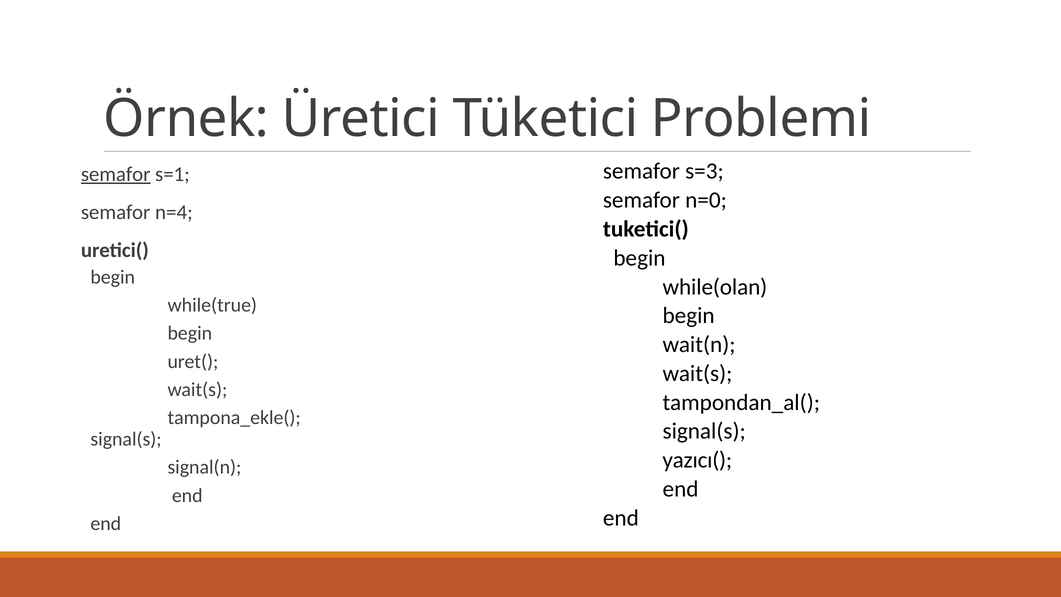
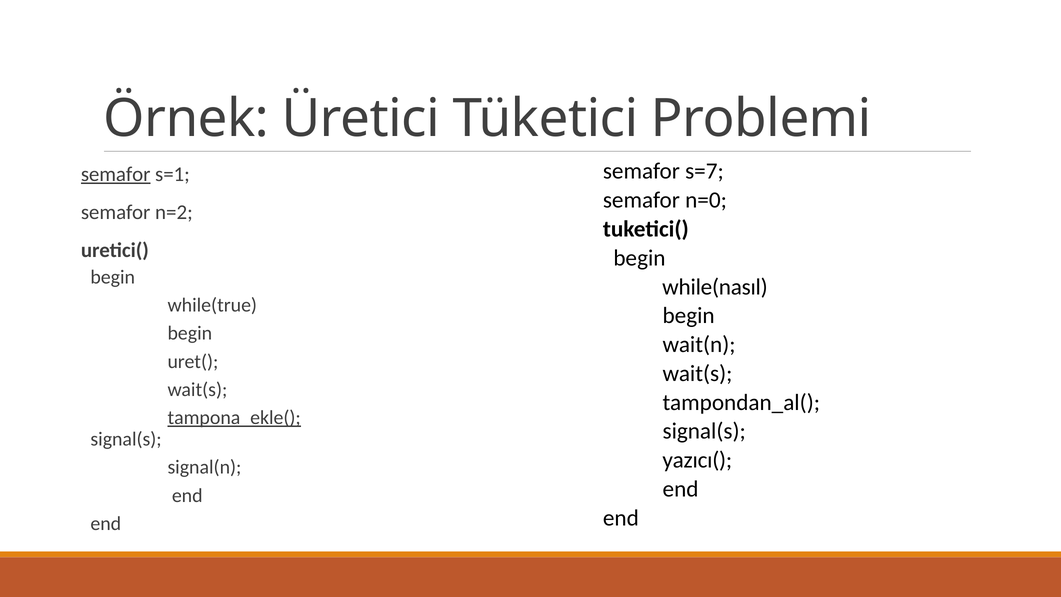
s=3: s=3 -> s=7
n=4: n=4 -> n=2
while(olan: while(olan -> while(nasıl
tampona_ekle( underline: none -> present
